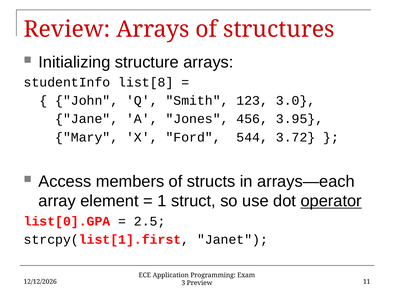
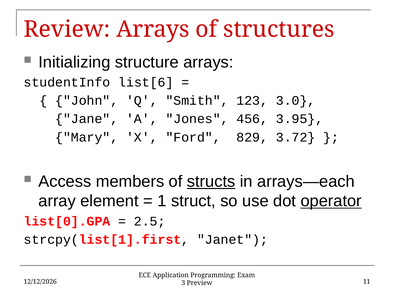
list[8: list[8 -> list[6
544: 544 -> 829
structs underline: none -> present
